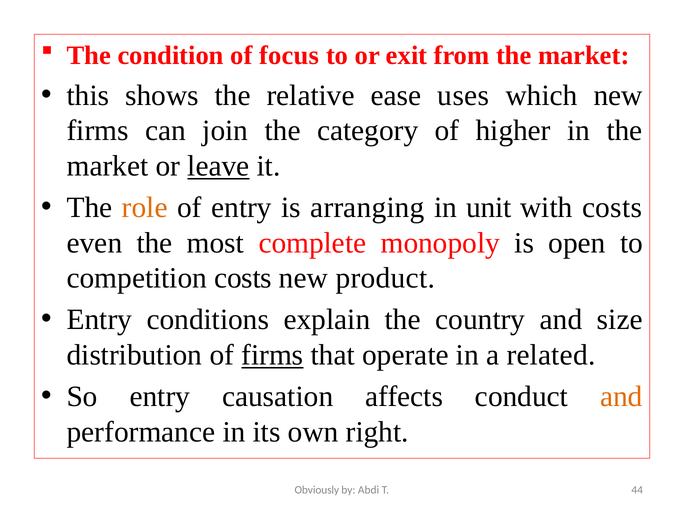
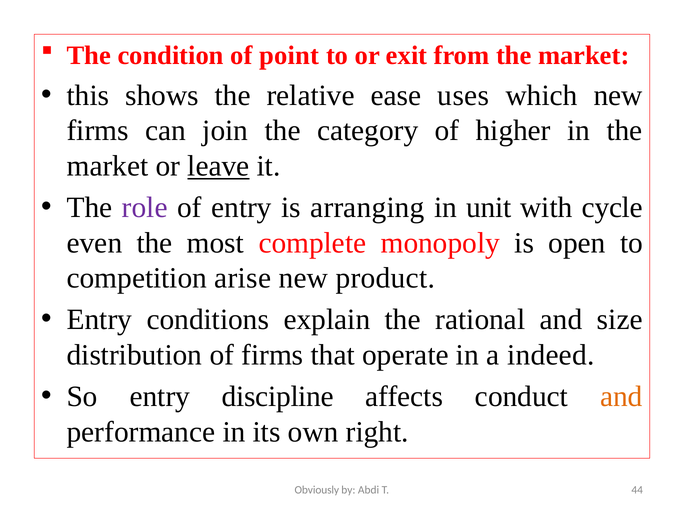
focus: focus -> point
role colour: orange -> purple
with costs: costs -> cycle
competition costs: costs -> arise
country: country -> rational
firms at (272, 355) underline: present -> none
related: related -> indeed
causation: causation -> discipline
